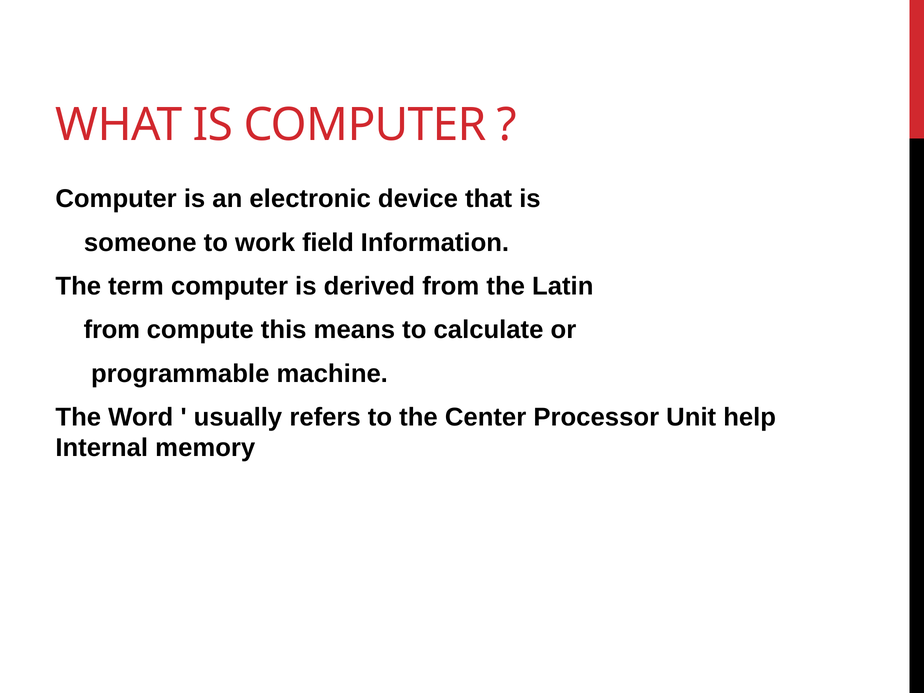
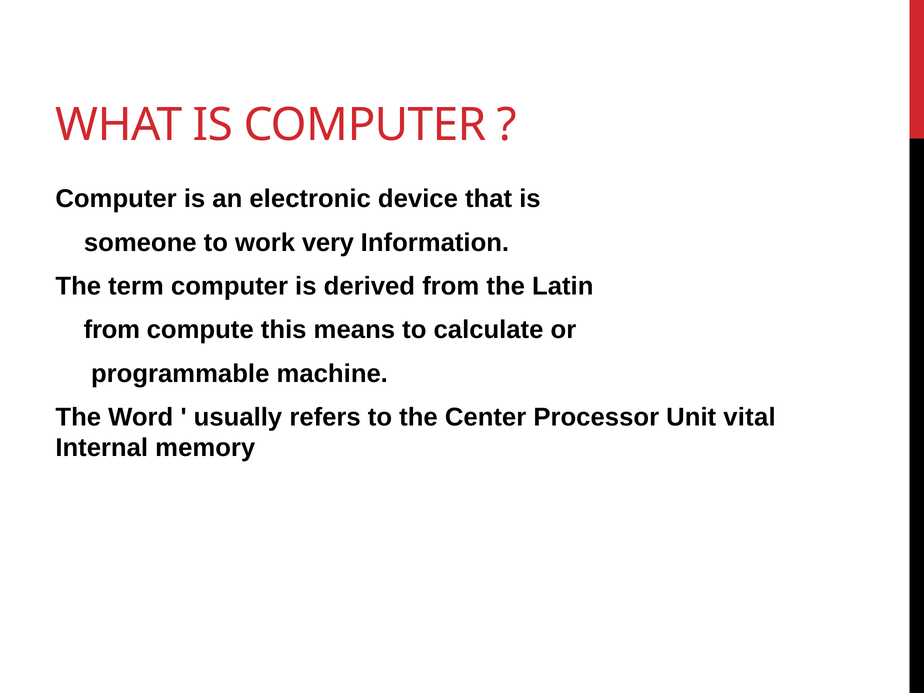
field: field -> very
help: help -> vital
